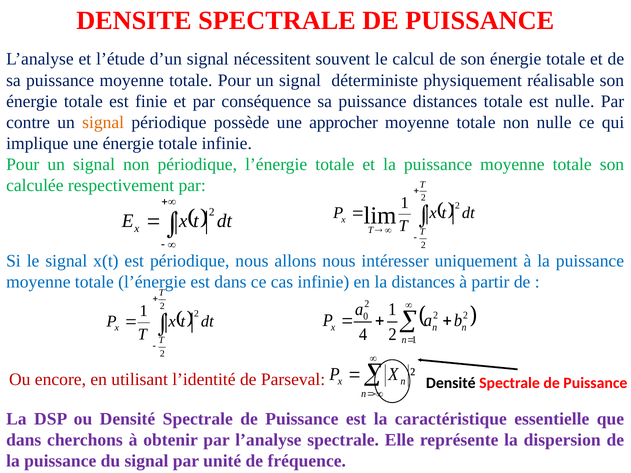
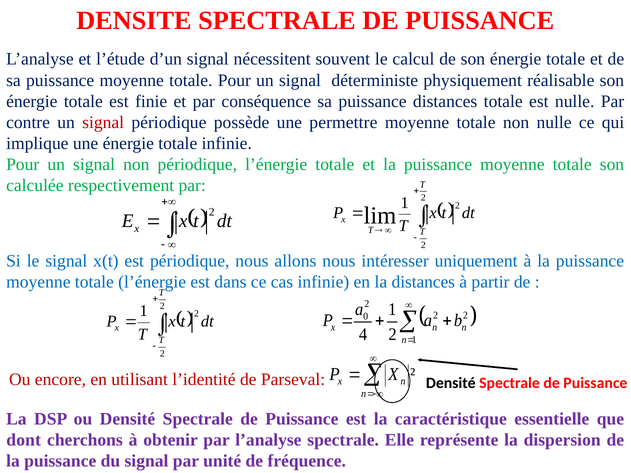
signal at (103, 122) colour: orange -> red
approcher: approcher -> permettre
dans at (24, 440): dans -> dont
